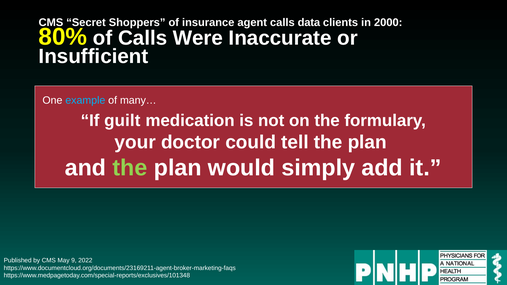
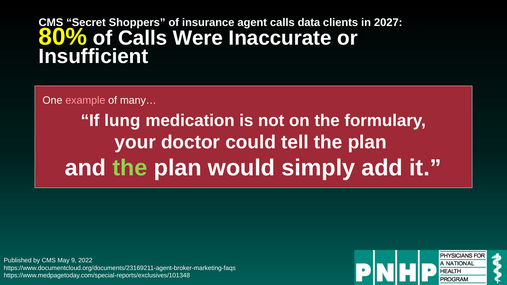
2000: 2000 -> 2027
example colour: light blue -> pink
guilt: guilt -> lung
